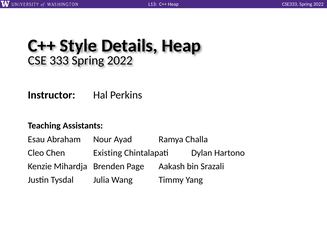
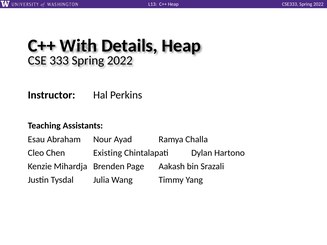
Style: Style -> With
